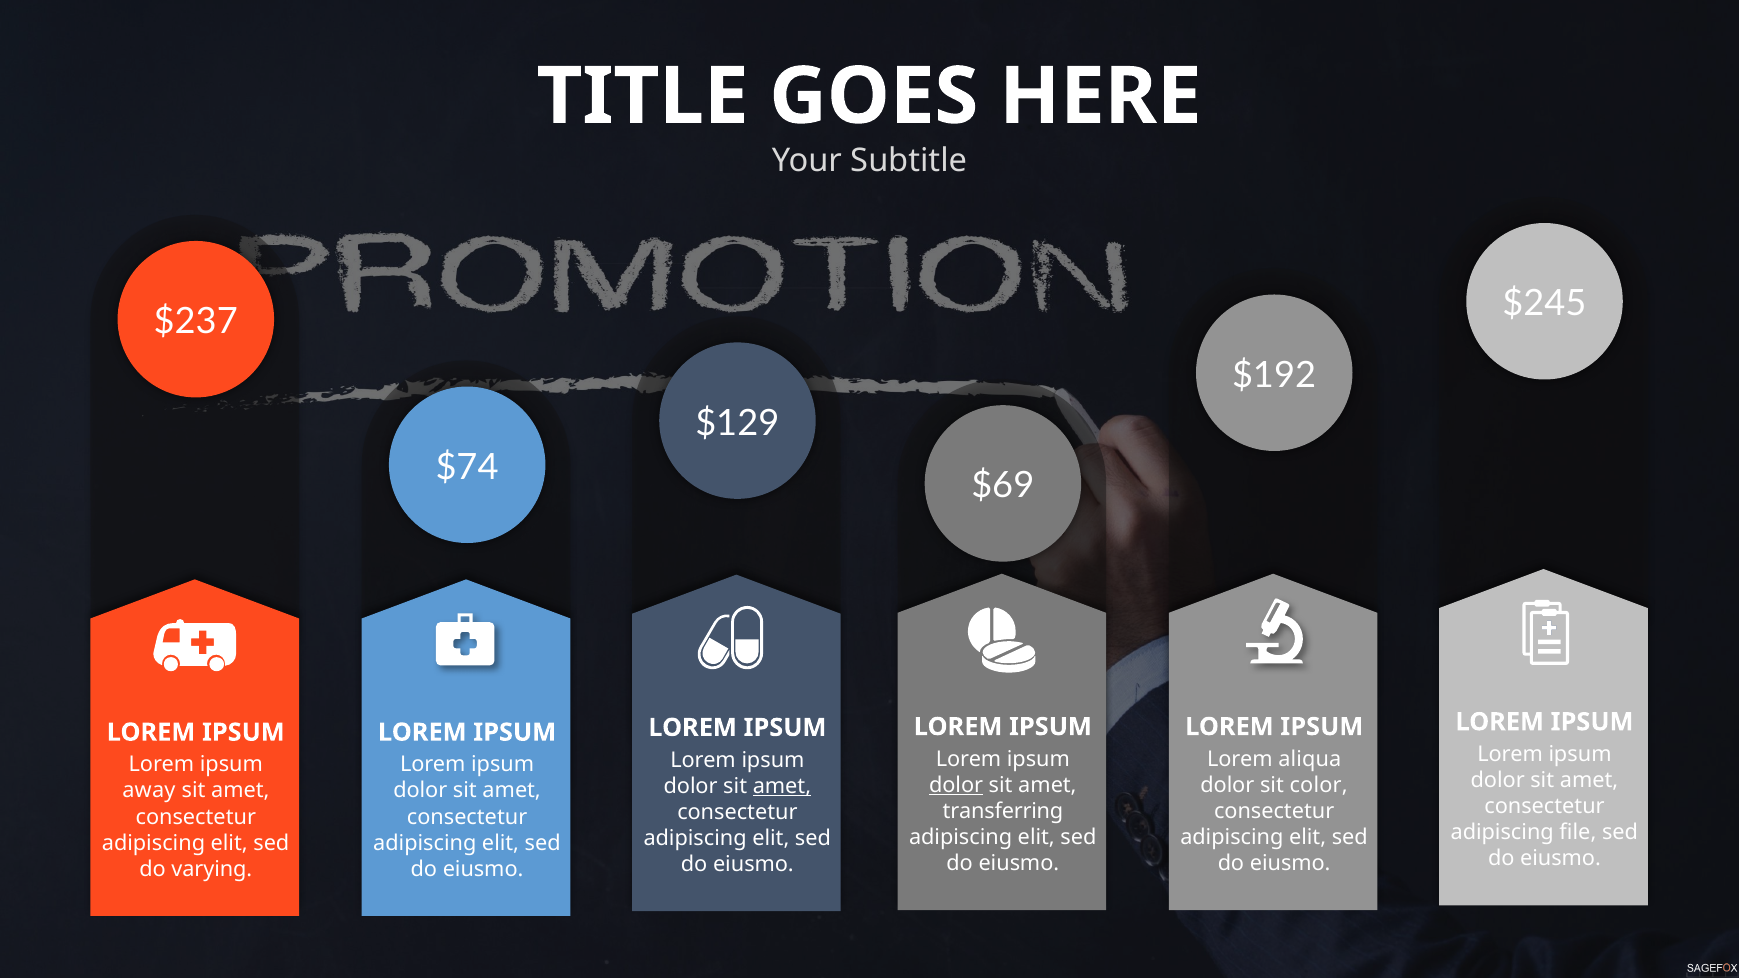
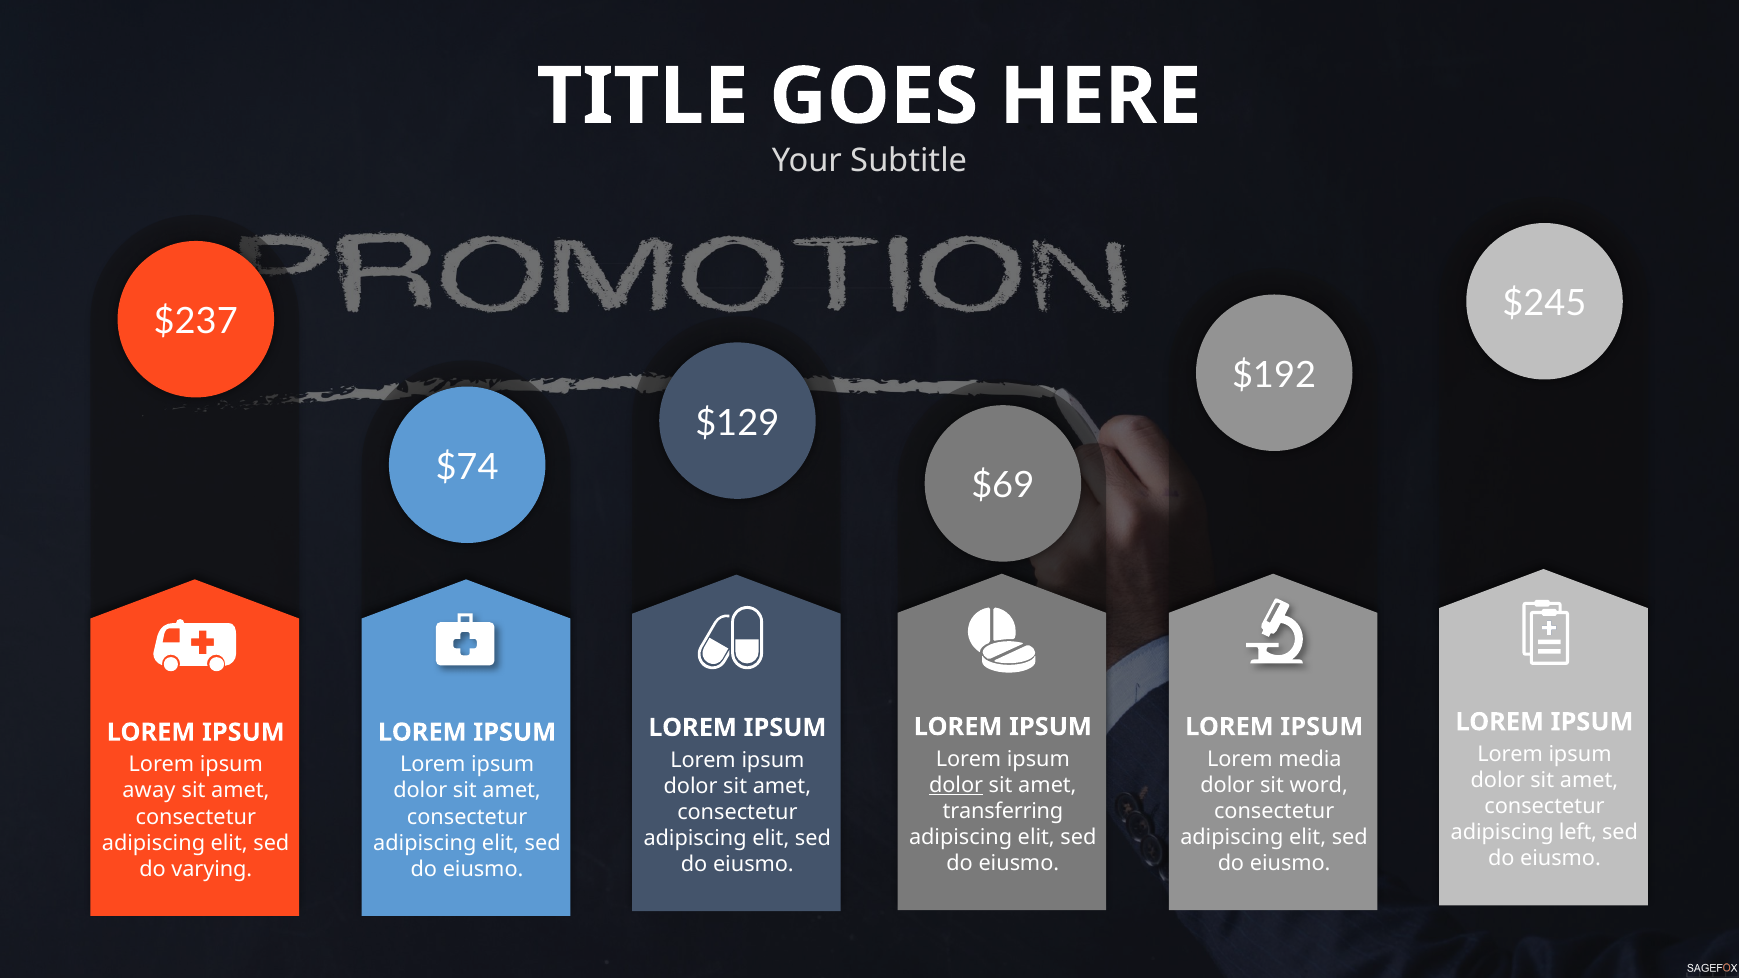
aliqua: aliqua -> media
color: color -> word
amet at (782, 786) underline: present -> none
file: file -> left
